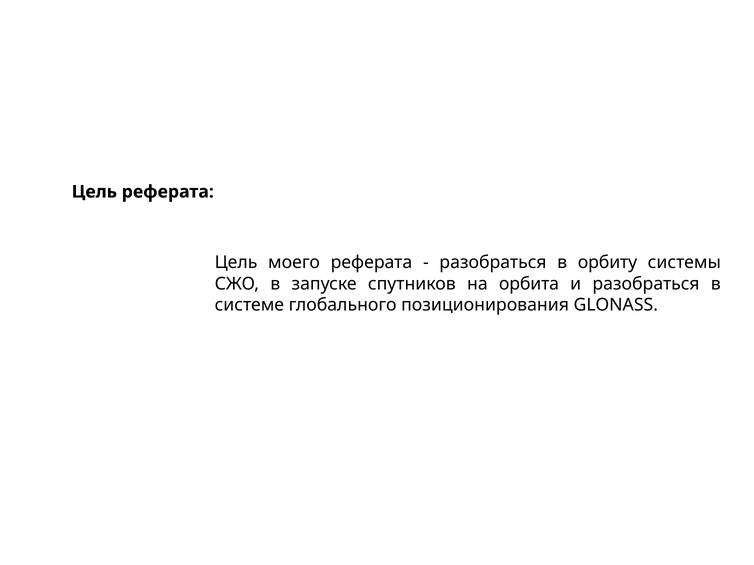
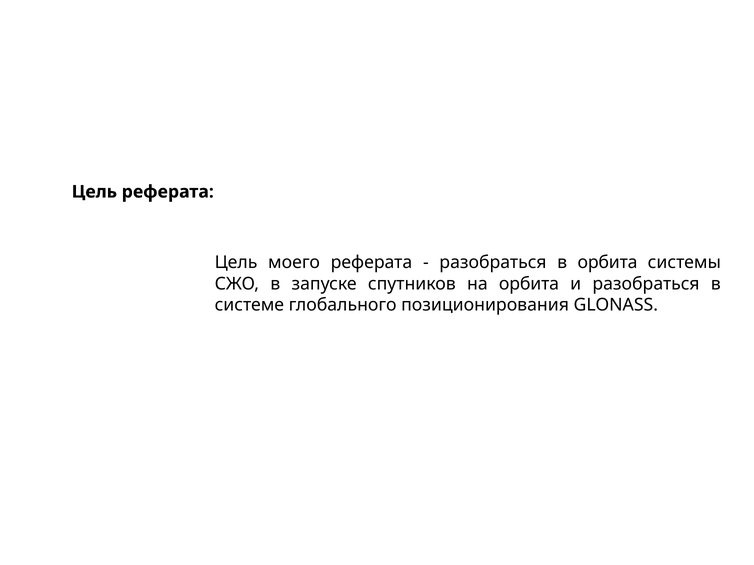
в орбиту: орбиту -> орбита
